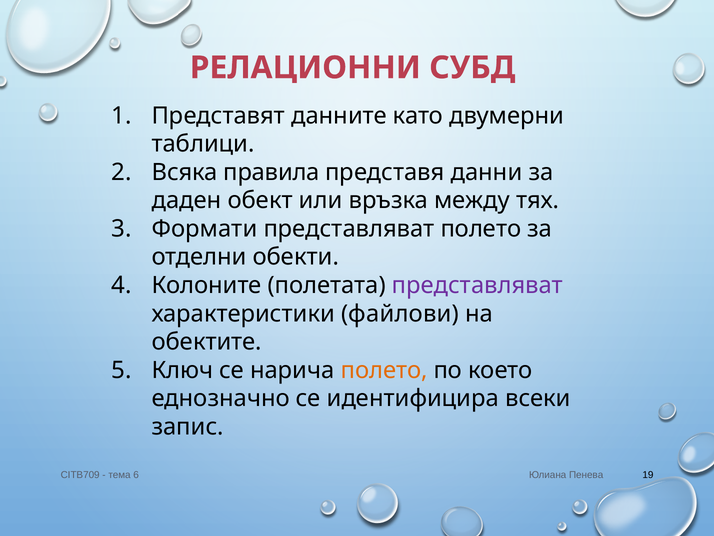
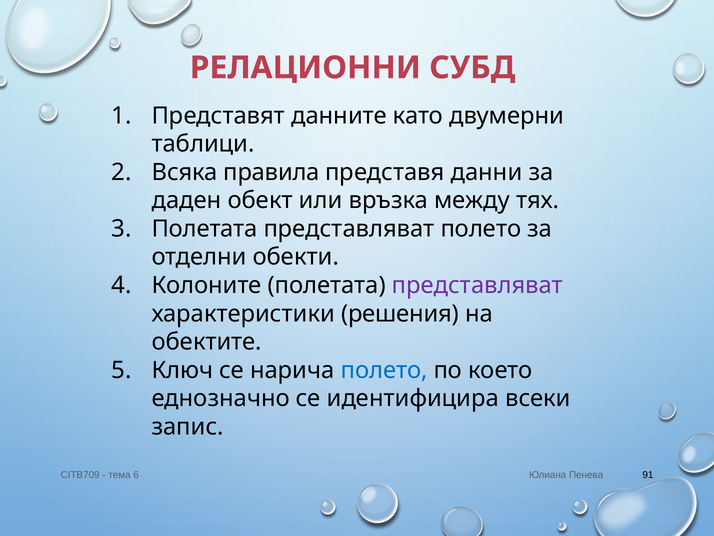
Формати at (204, 229): Формати -> Полетата
файлови: файлови -> решения
полето at (384, 370) colour: orange -> blue
19: 19 -> 91
